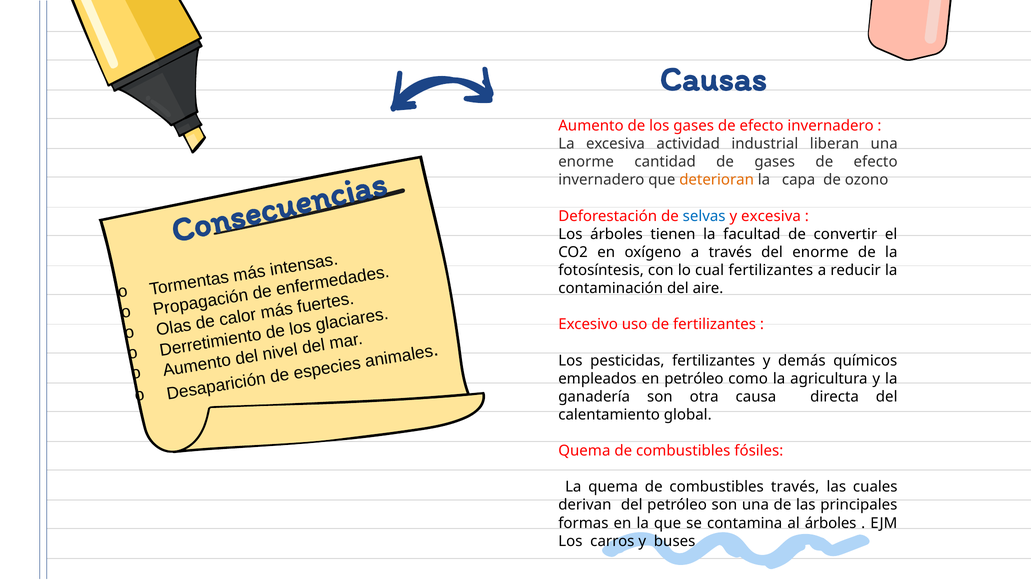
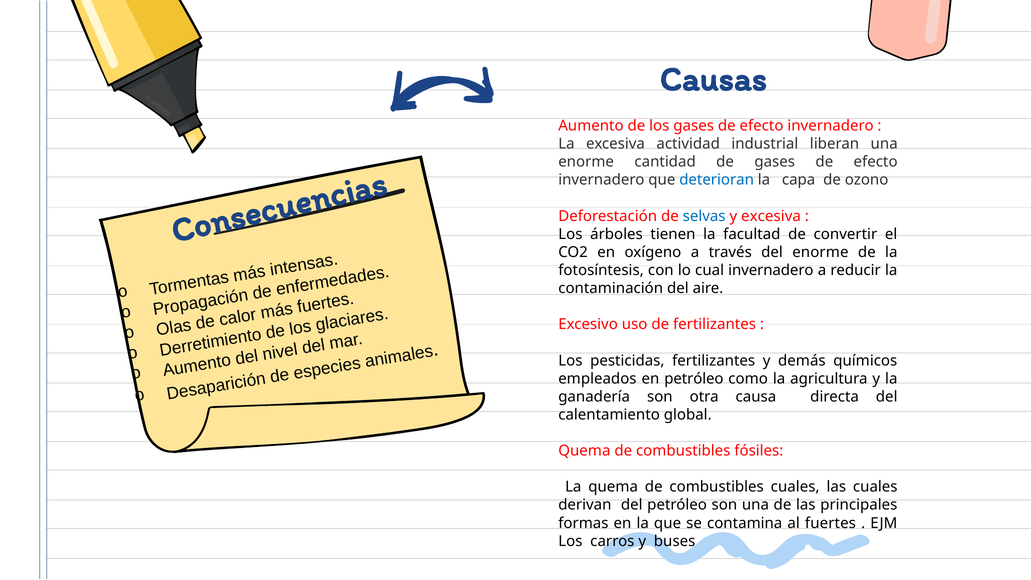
deterioran colour: orange -> blue
cual fertilizantes: fertilizantes -> invernadero
combustibles través: través -> cuales
al árboles: árboles -> fuertes
